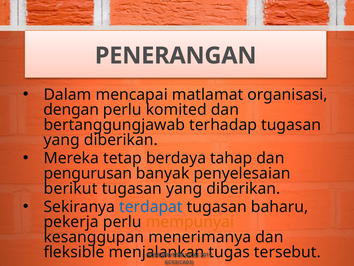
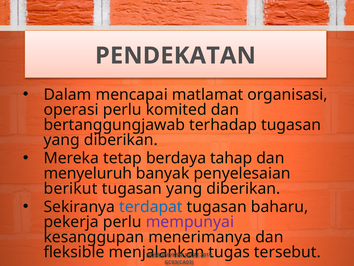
PENERANGAN: PENERANGAN -> PENDEKATAN
dengan: dengan -> operasi
pengurusan: pengurusan -> menyeluruh
mempunyai colour: orange -> purple
